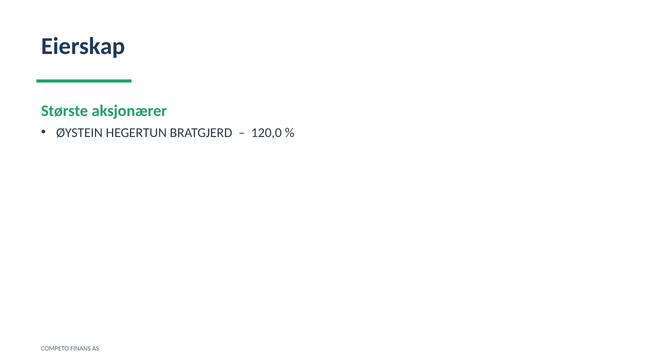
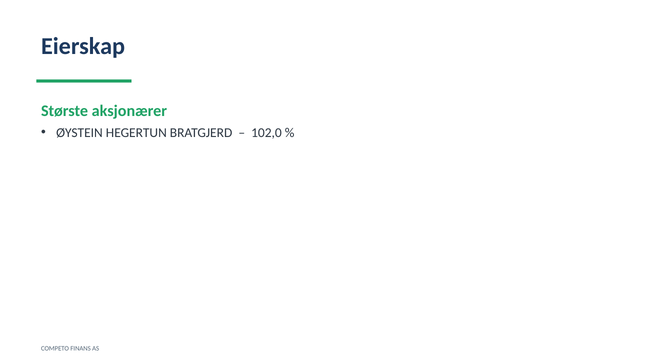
120,0: 120,0 -> 102,0
